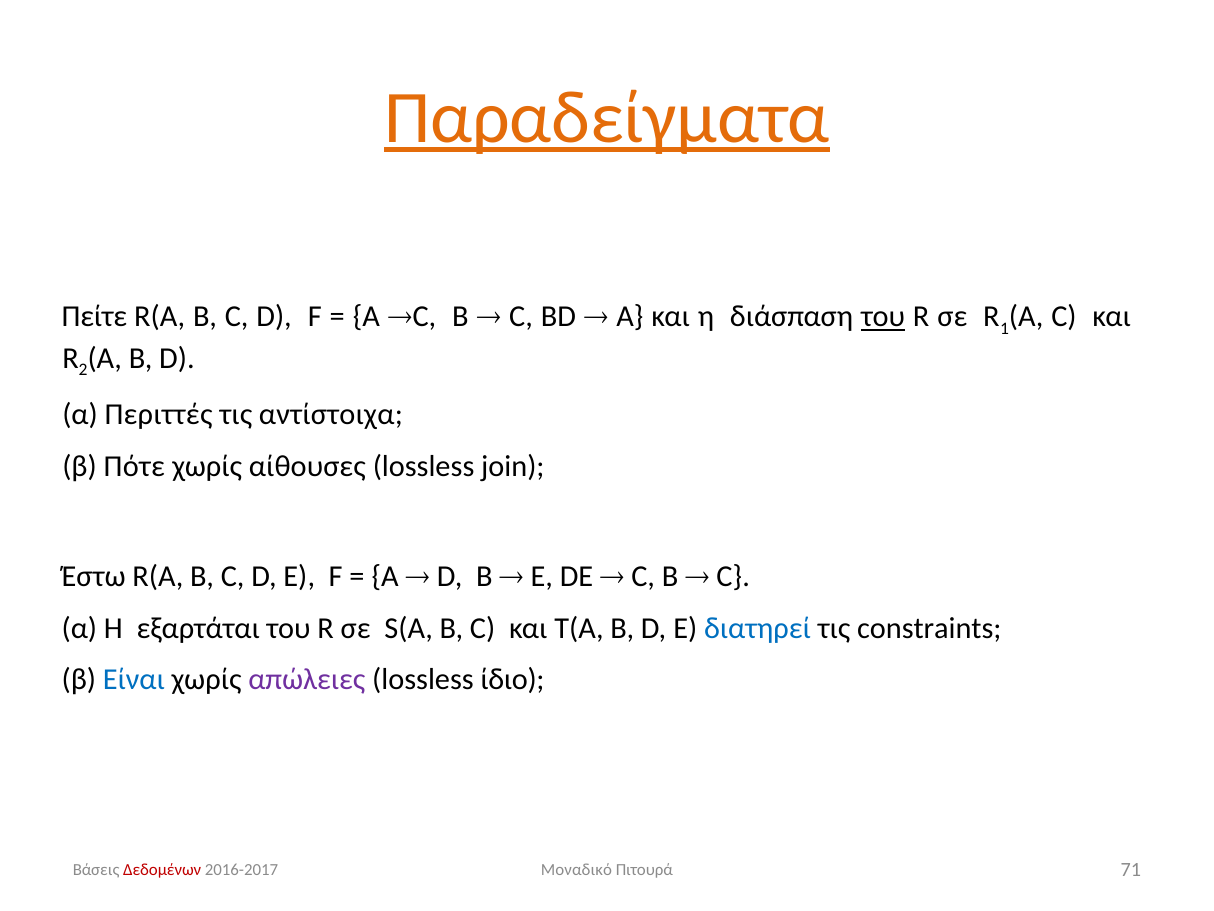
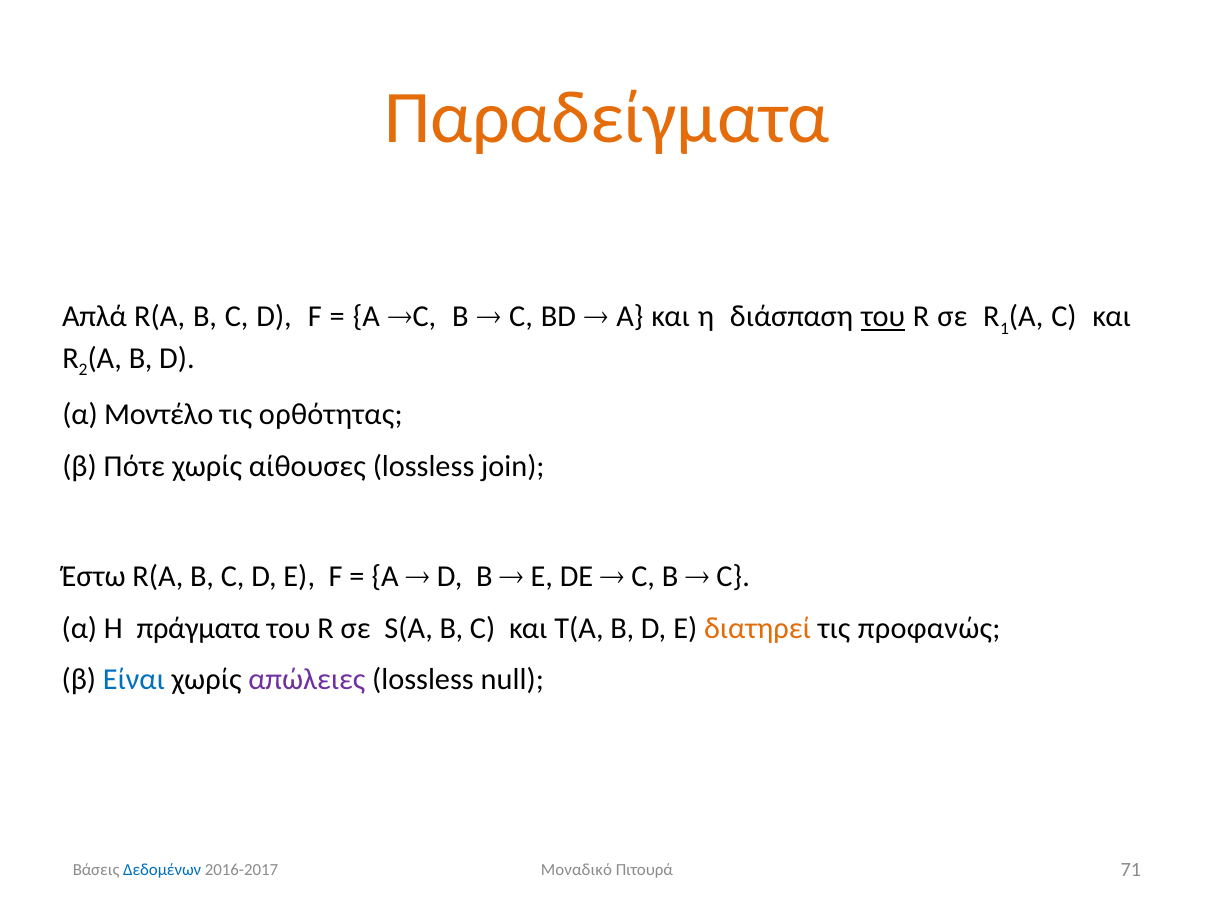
Παραδείγματα underline: present -> none
Πείτε: Πείτε -> Απλά
Περιττές: Περιττές -> Μοντέλο
αντίστοιχα: αντίστοιχα -> ορθότητας
εξαρτάται: εξαρτάται -> πράγματα
διατηρεί colour: blue -> orange
constraints: constraints -> προφανώς
ίδιο: ίδιο -> null
Δεδομένων colour: red -> blue
